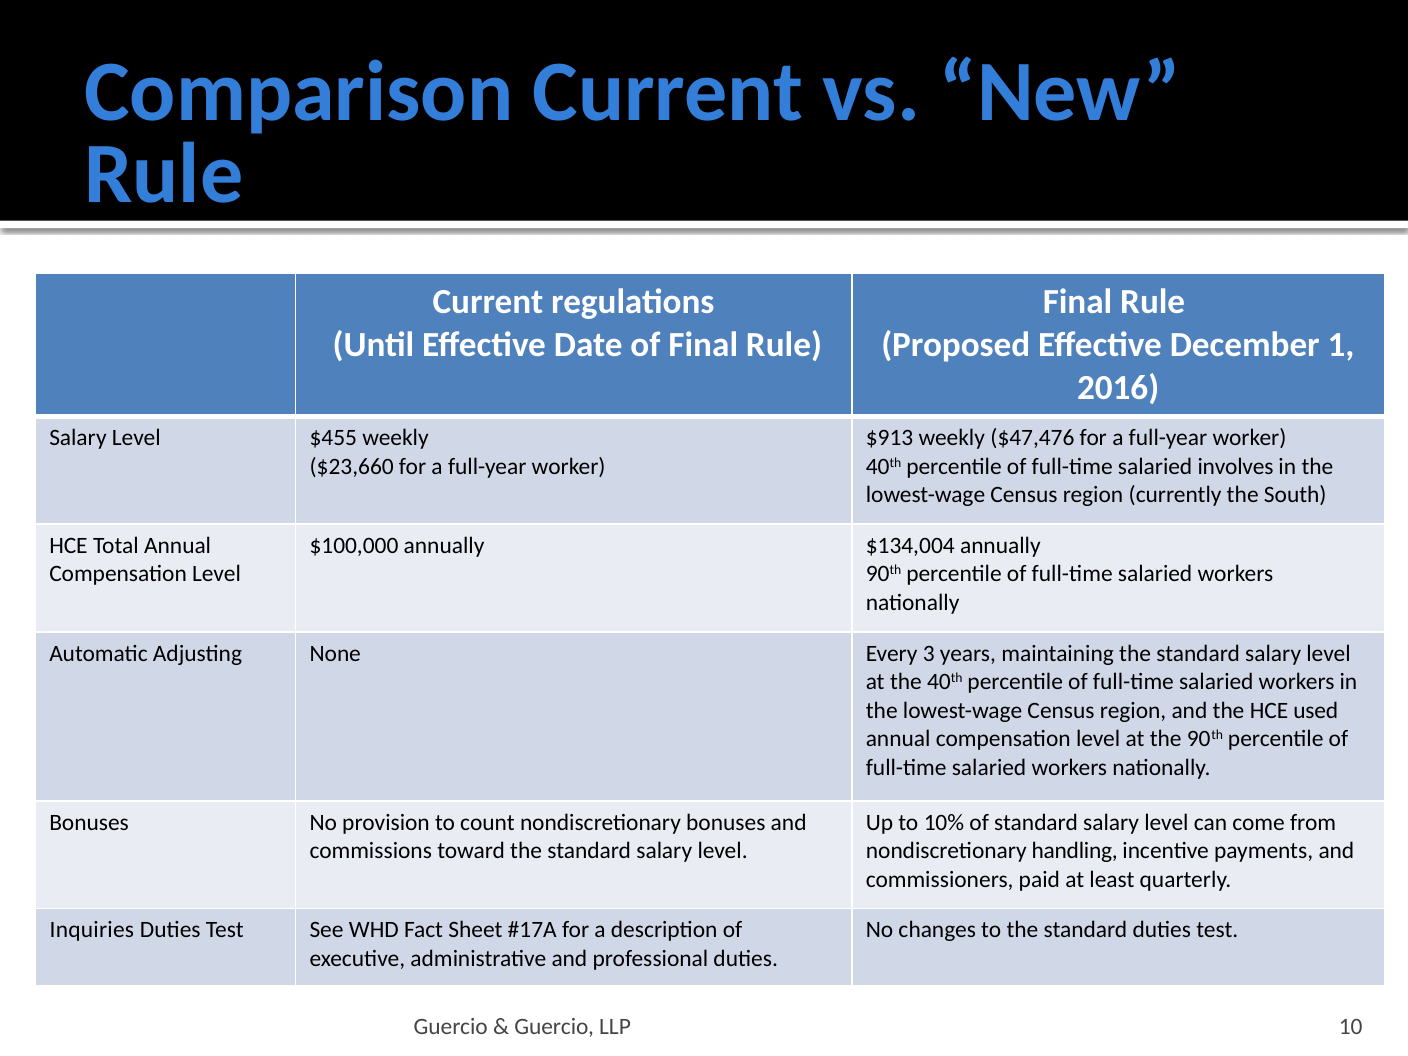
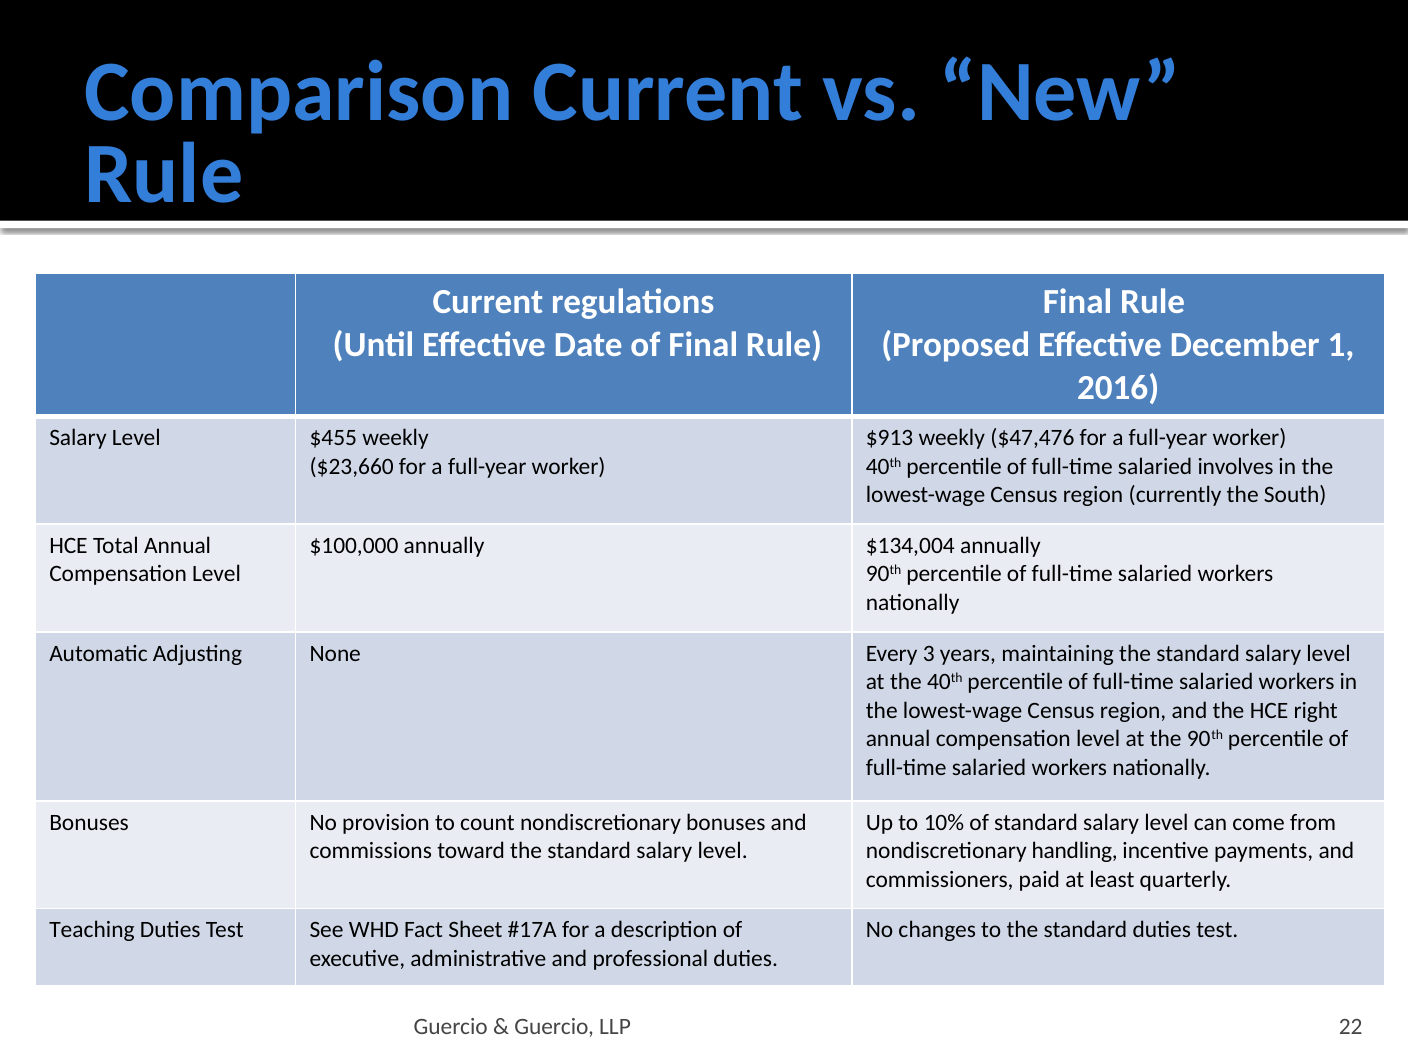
used: used -> right
Inquiries: Inquiries -> Teaching
10: 10 -> 22
